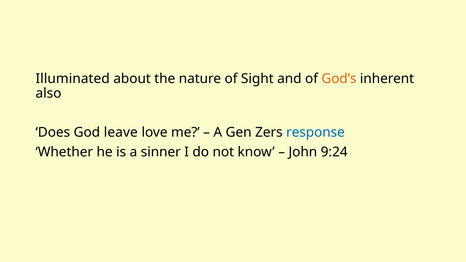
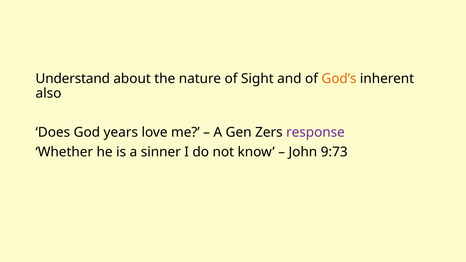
Illuminated: Illuminated -> Understand
leave: leave -> years
response colour: blue -> purple
9:24: 9:24 -> 9:73
